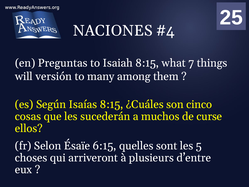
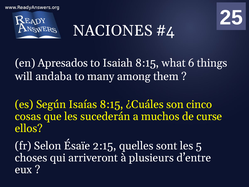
Preguntas: Preguntas -> Apresados
7: 7 -> 6
versión: versión -> andaba
6:15: 6:15 -> 2:15
